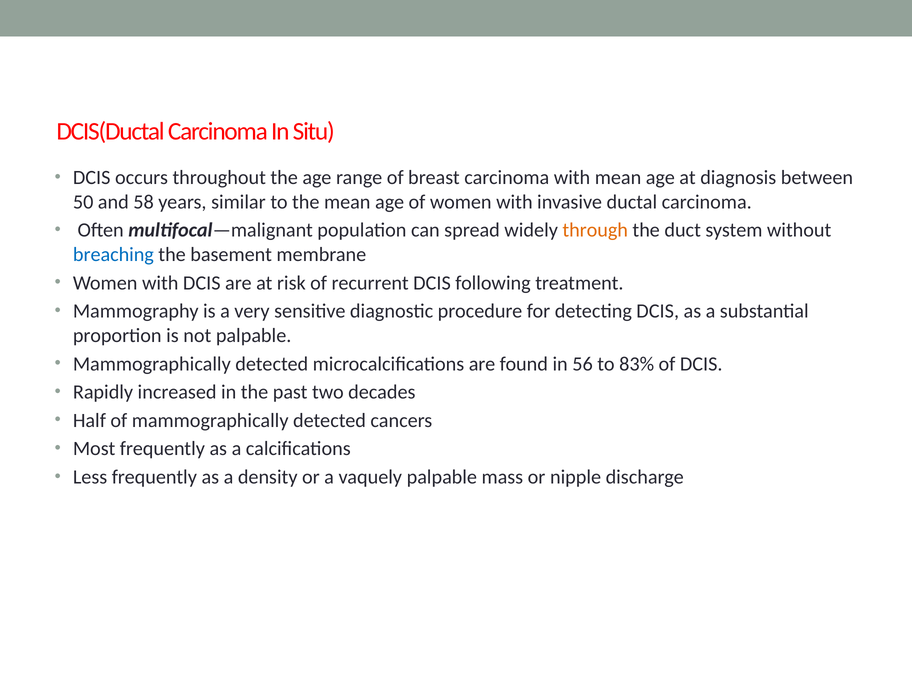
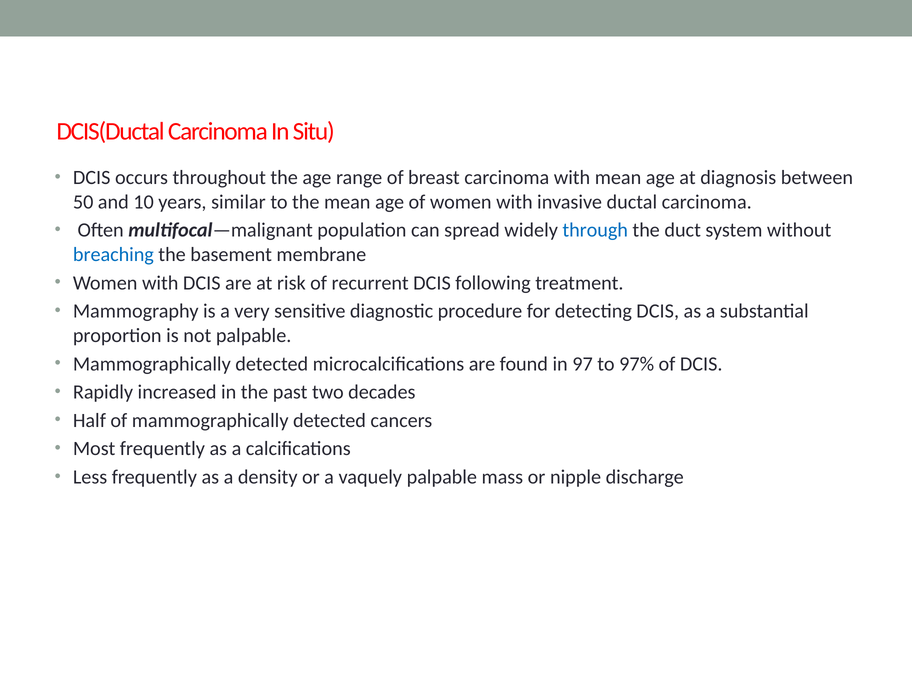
58: 58 -> 10
through colour: orange -> blue
56: 56 -> 97
83%: 83% -> 97%
